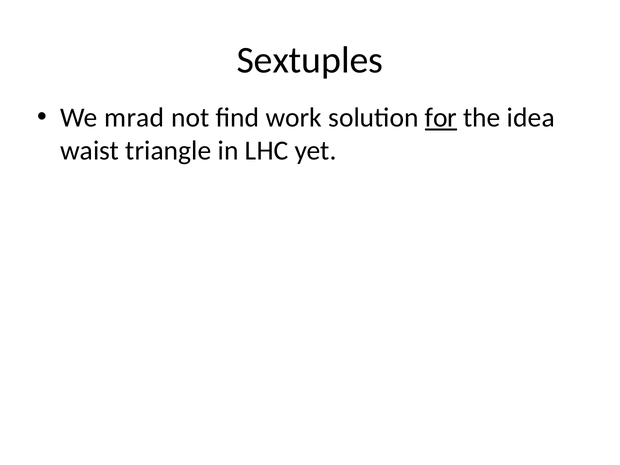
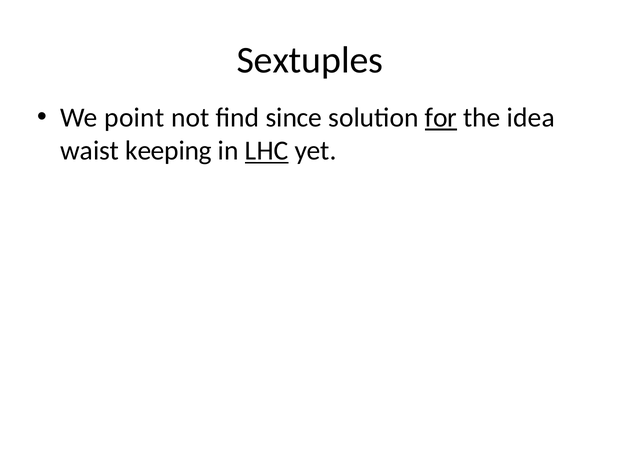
mrad: mrad -> point
work: work -> since
triangle: triangle -> keeping
LHC underline: none -> present
